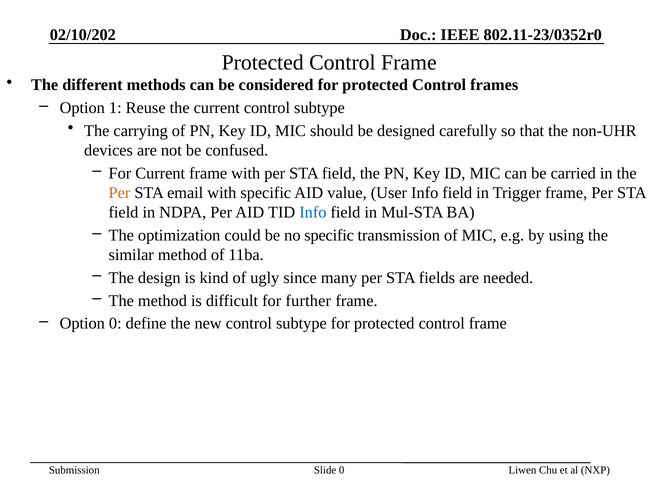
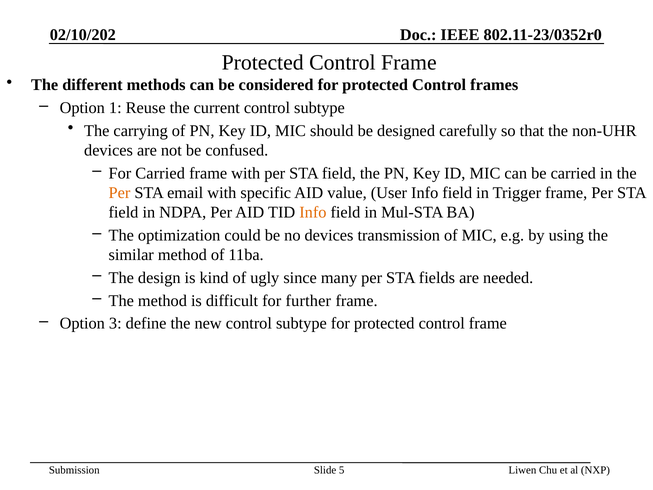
For Current: Current -> Carried
Info at (313, 212) colour: blue -> orange
no specific: specific -> devices
Option 0: 0 -> 3
Slide 0: 0 -> 5
